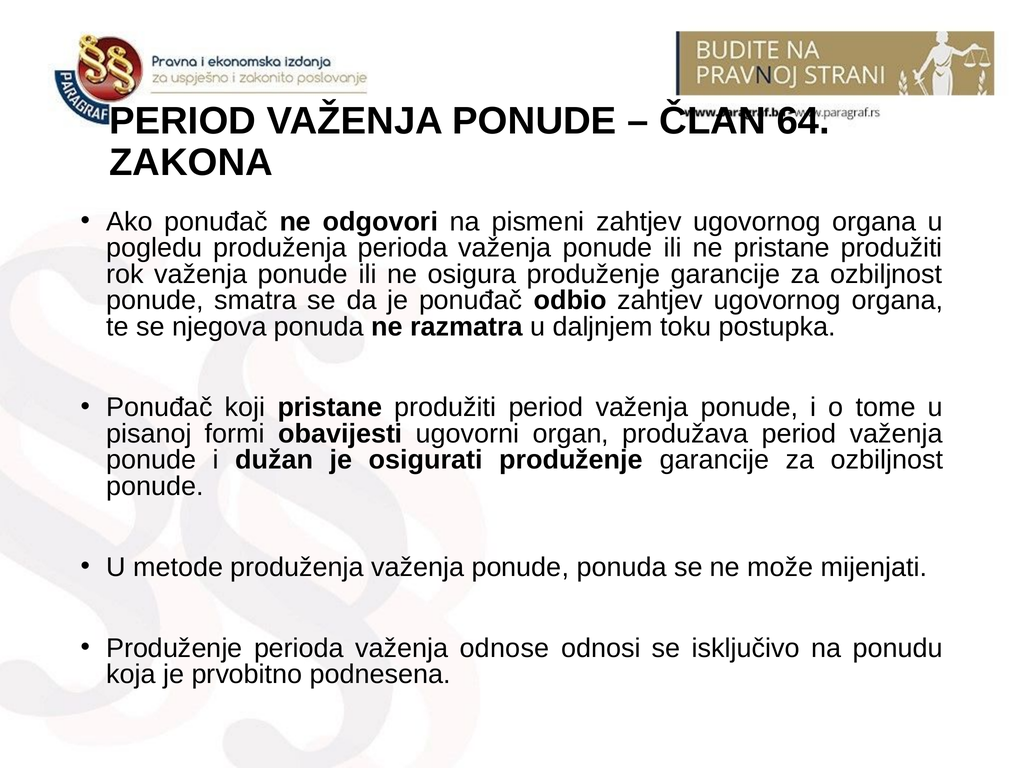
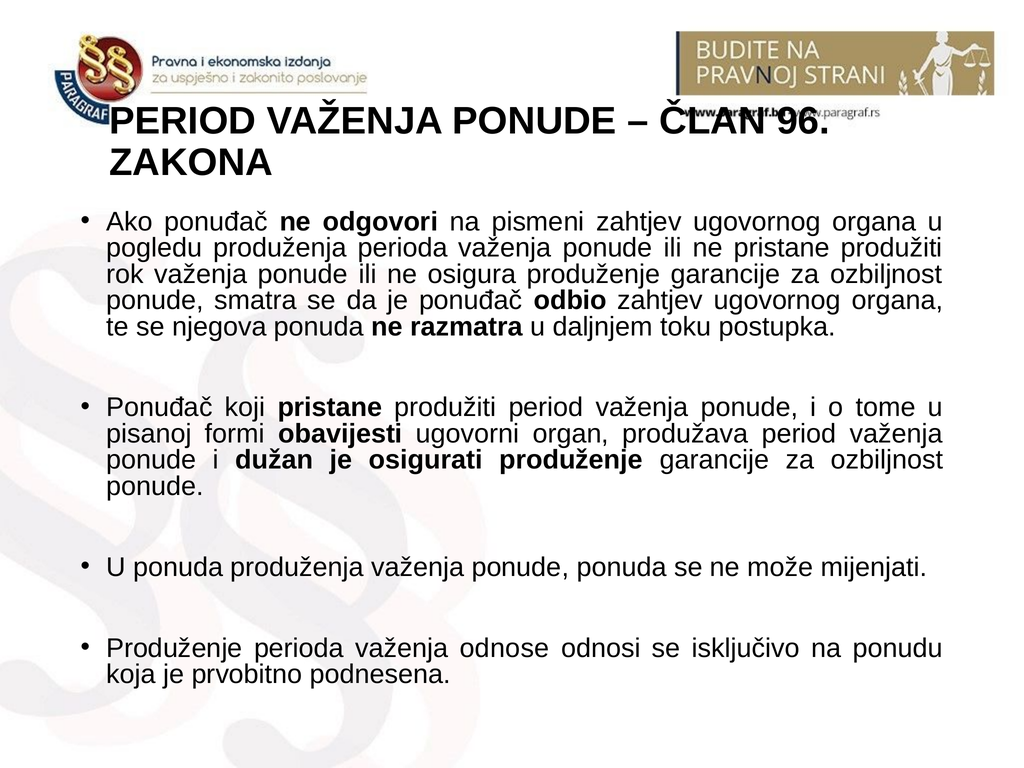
64: 64 -> 96
U metode: metode -> ponuda
